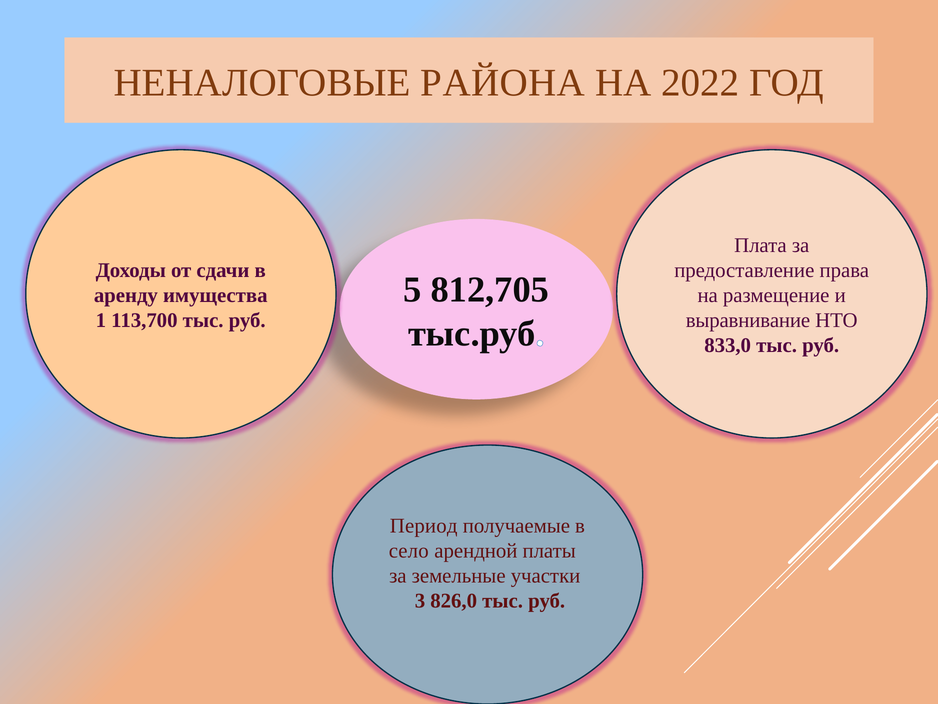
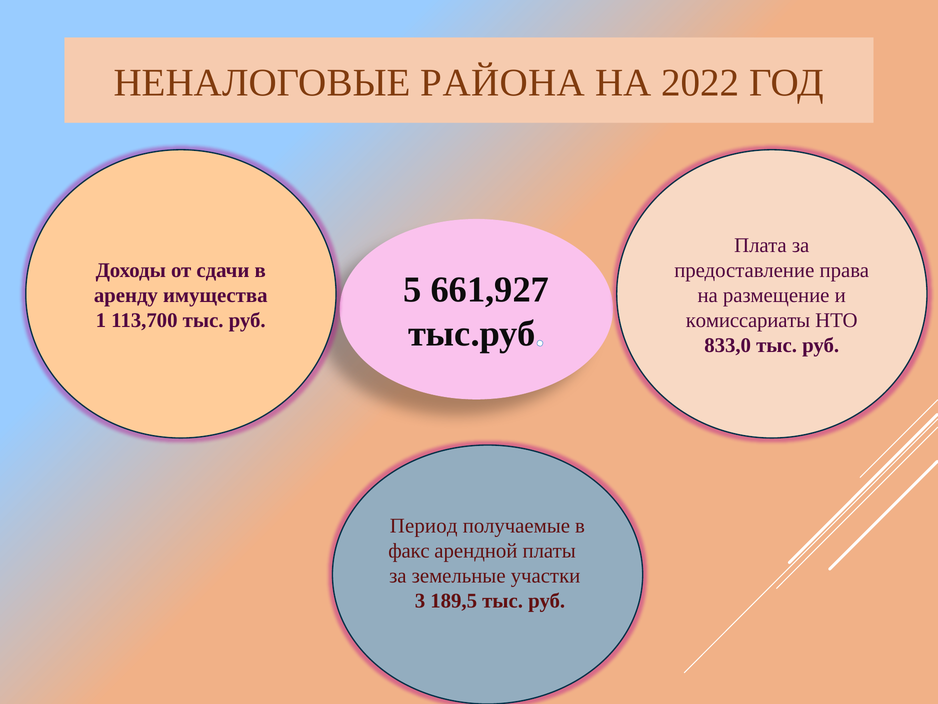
812,705: 812,705 -> 661,927
выравнивание: выравнивание -> комиссариаты
село: село -> факс
826,0: 826,0 -> 189,5
